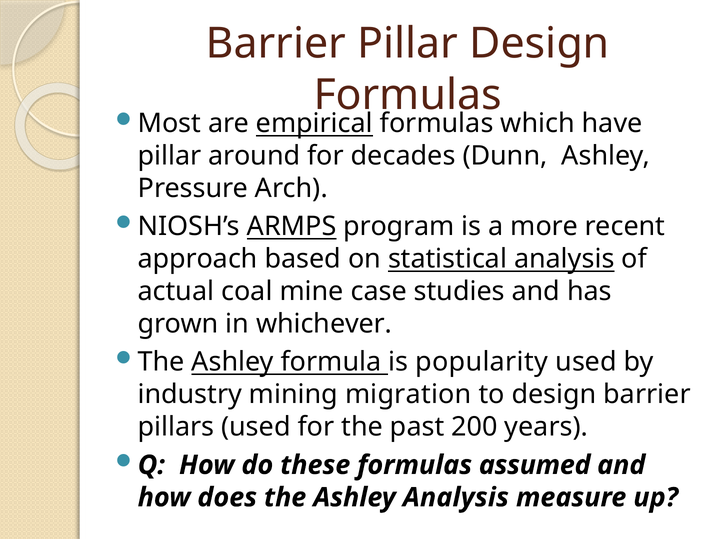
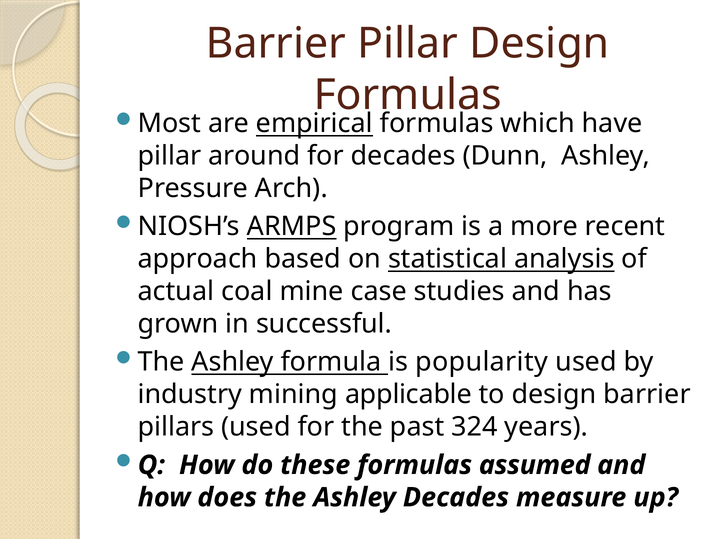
whichever: whichever -> successful
migration: migration -> applicable
200: 200 -> 324
Ashley Analysis: Analysis -> Decades
